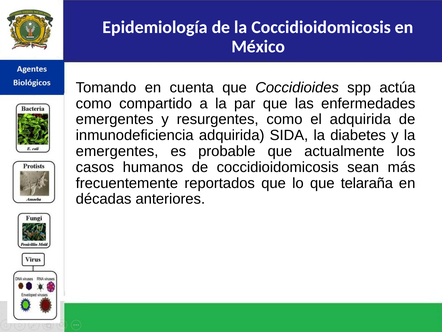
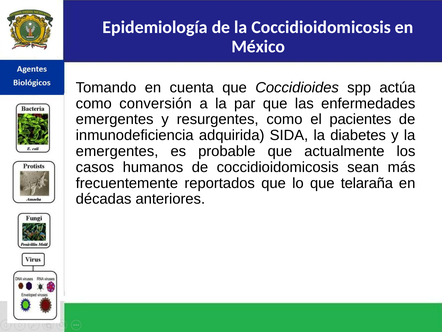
compartido: compartido -> conversión
el adquirida: adquirida -> pacientes
